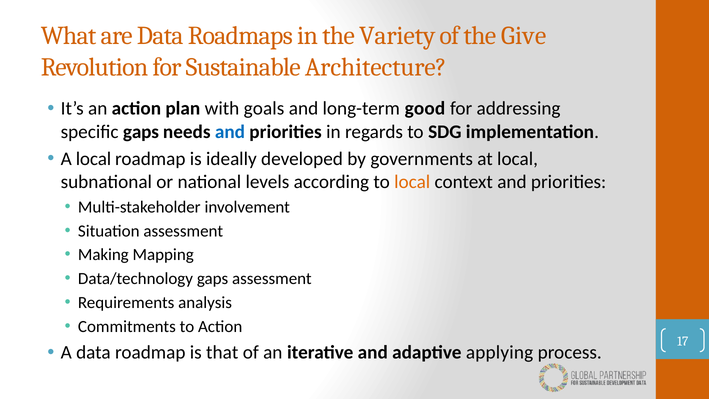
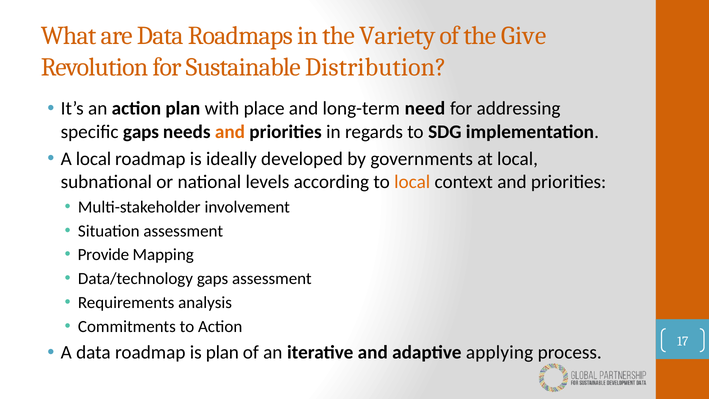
Architecture: Architecture -> Distribution
goals: goals -> place
good: good -> need
and at (230, 132) colour: blue -> orange
Making: Making -> Provide
is that: that -> plan
